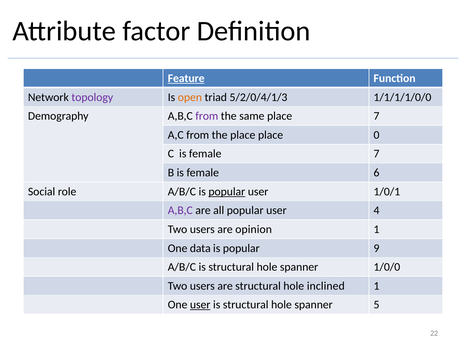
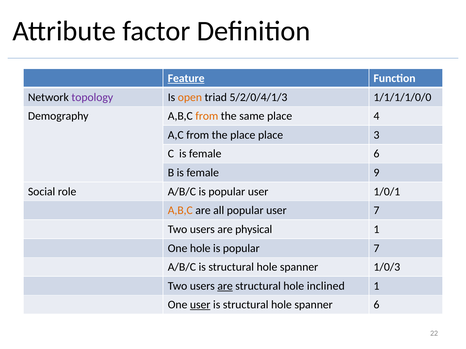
from at (207, 116) colour: purple -> orange
place 7: 7 -> 4
0: 0 -> 3
female 7: 7 -> 6
6: 6 -> 9
popular at (227, 192) underline: present -> none
A,B,C at (180, 211) colour: purple -> orange
user 4: 4 -> 7
opinion: opinion -> physical
One data: data -> hole
popular 9: 9 -> 7
1/0/0: 1/0/0 -> 1/0/3
are at (225, 286) underline: none -> present
spanner 5: 5 -> 6
